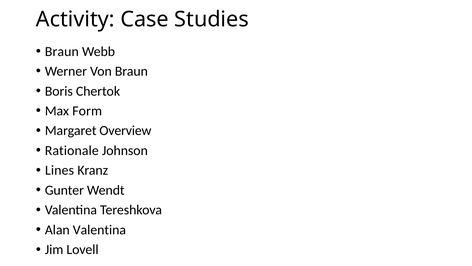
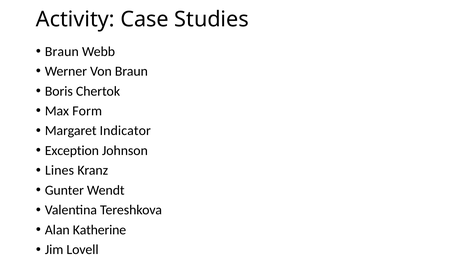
Overview: Overview -> Indicator
Rationale: Rationale -> Exception
Alan Valentina: Valentina -> Katherine
